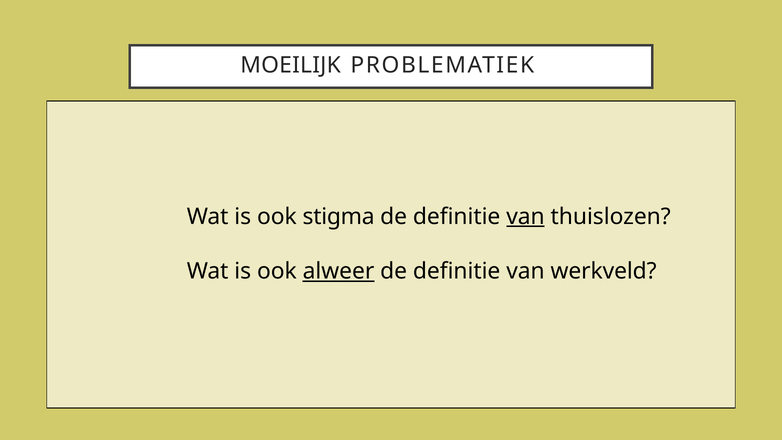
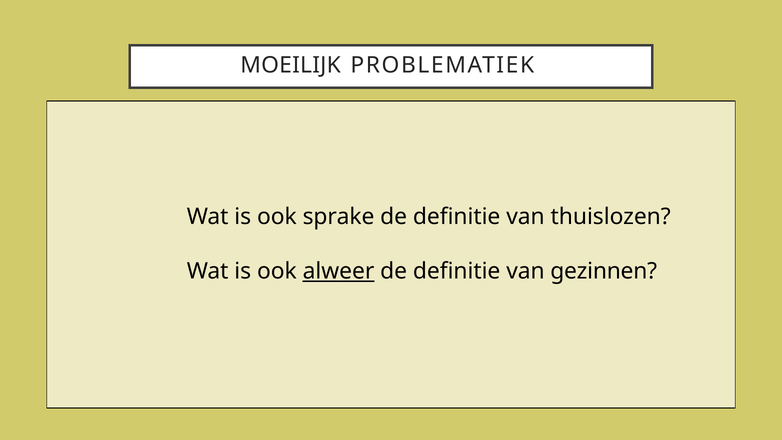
stigma: stigma -> sprake
van at (525, 216) underline: present -> none
werkveld: werkveld -> gezinnen
